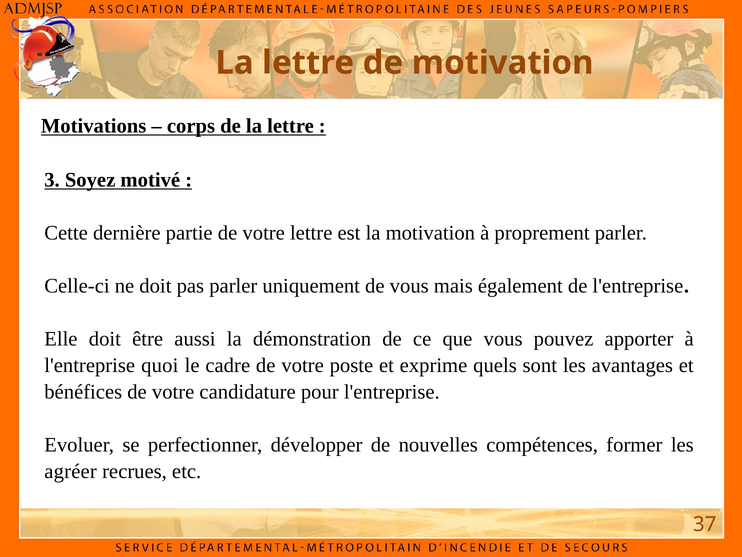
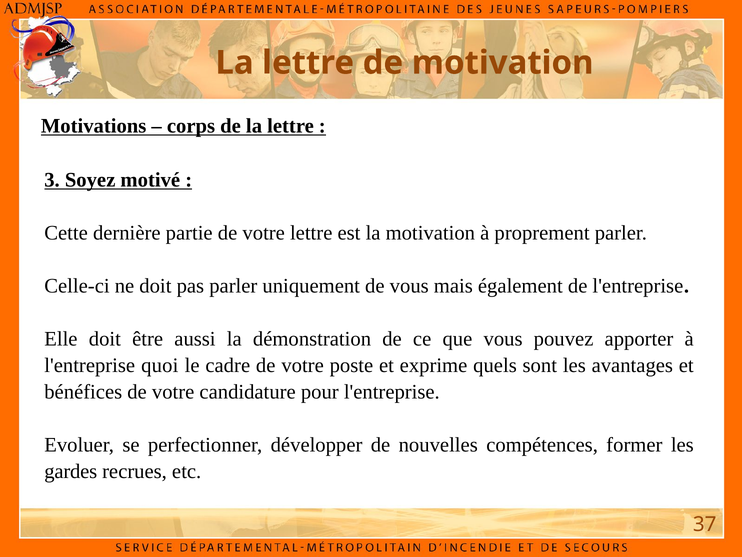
agréer: agréer -> gardes
